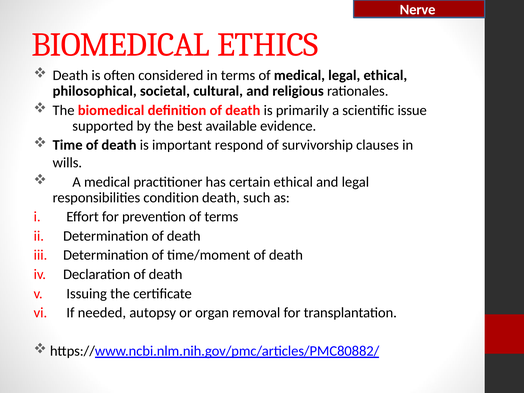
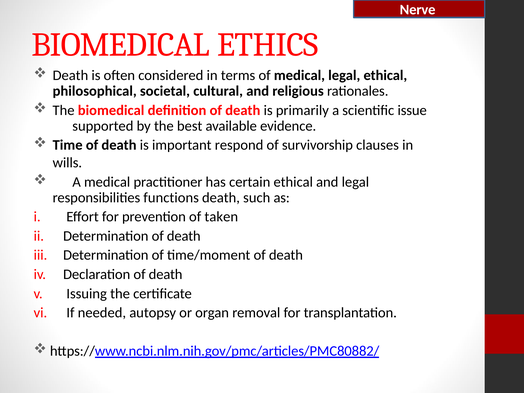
condition: condition -> functions
of terms: terms -> taken
